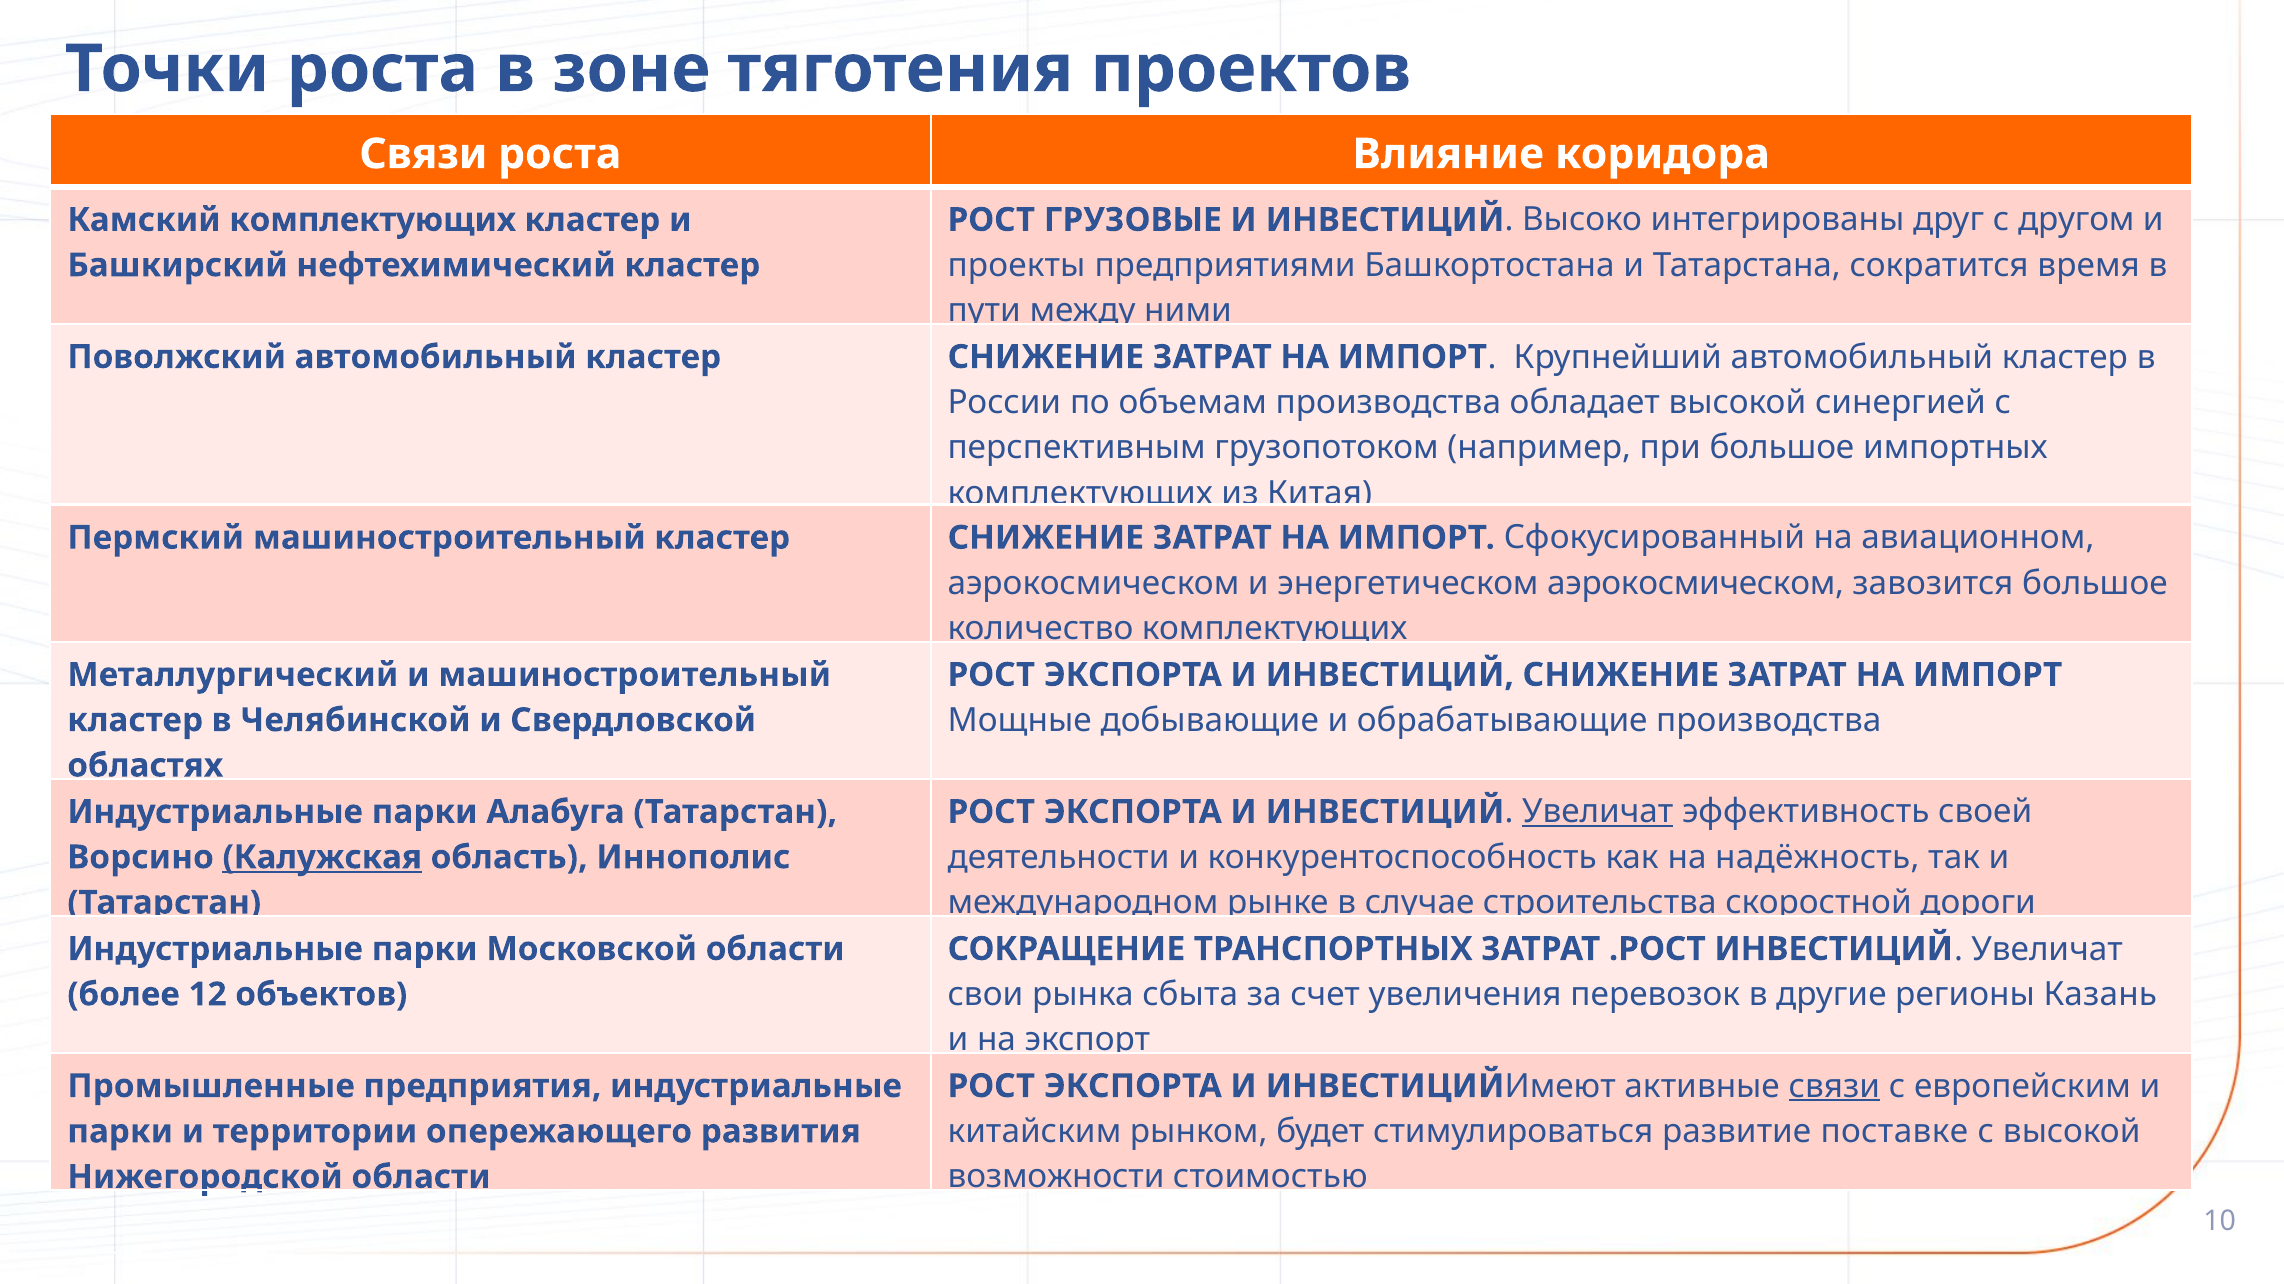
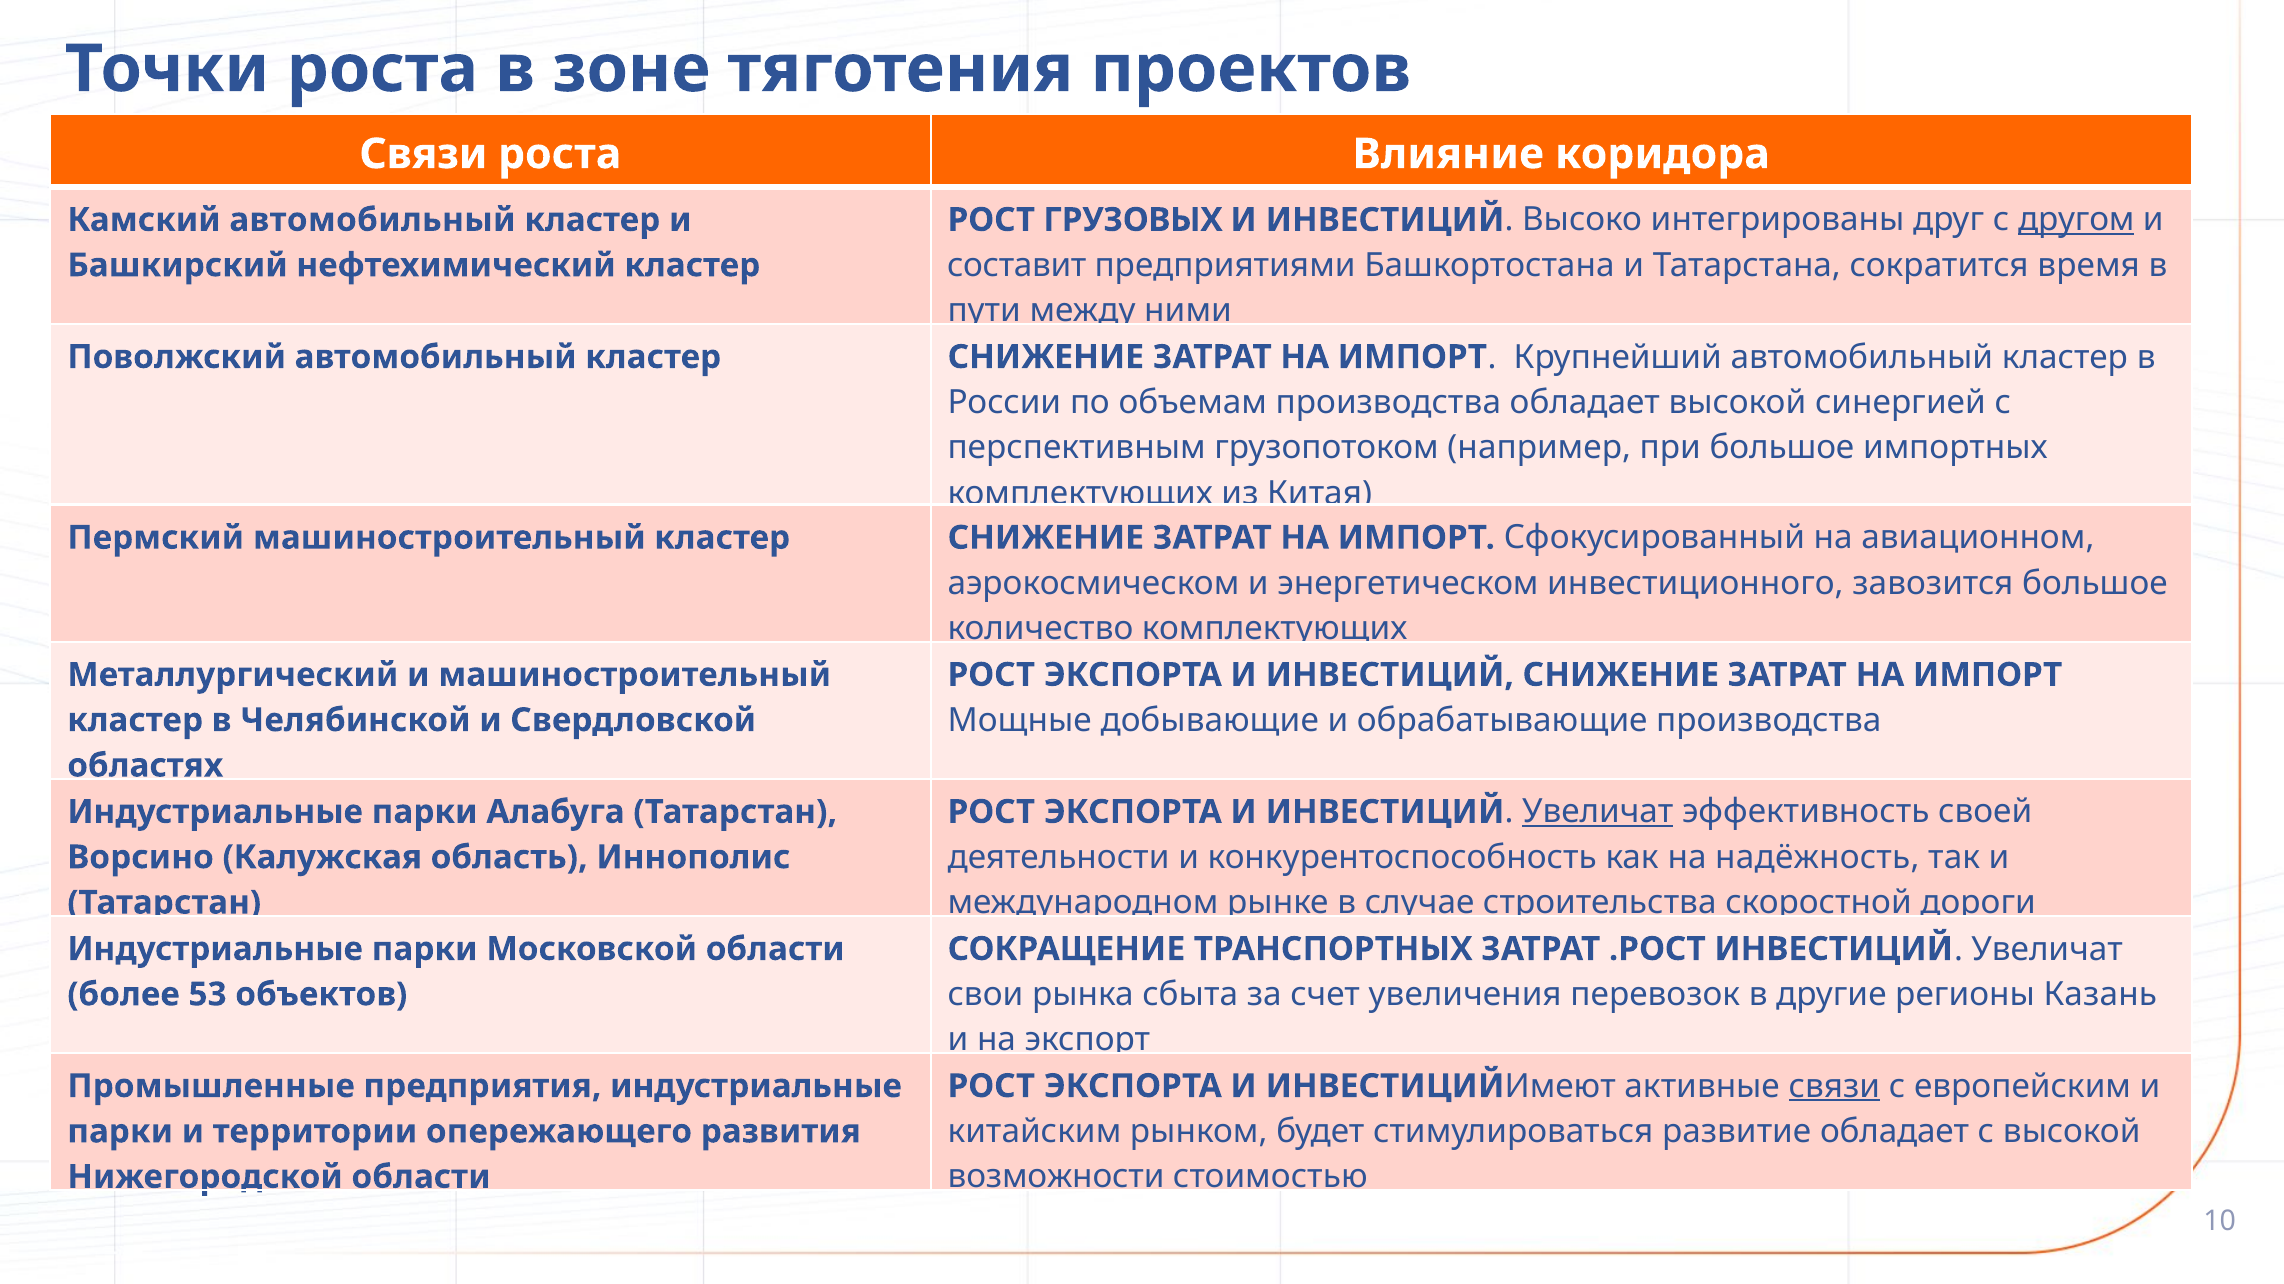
Камский комплектующих: комплектующих -> автомобильный
ГРУЗОВЫЕ: ГРУЗОВЫЕ -> ГРУЗОВЫХ
другом underline: none -> present
проекты: проекты -> составит
энергетическом аэрокосмическом: аэрокосмическом -> инвестиционного
Калужская underline: present -> none
12: 12 -> 53
развитие поставке: поставке -> обладает
